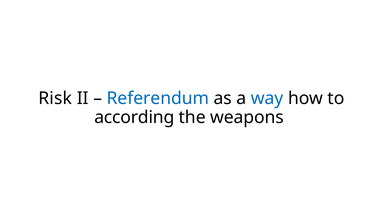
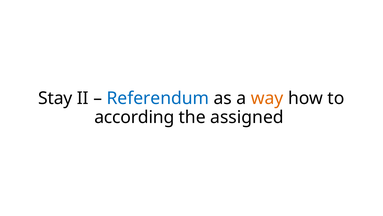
Risk: Risk -> Stay
way colour: blue -> orange
weapons: weapons -> assigned
